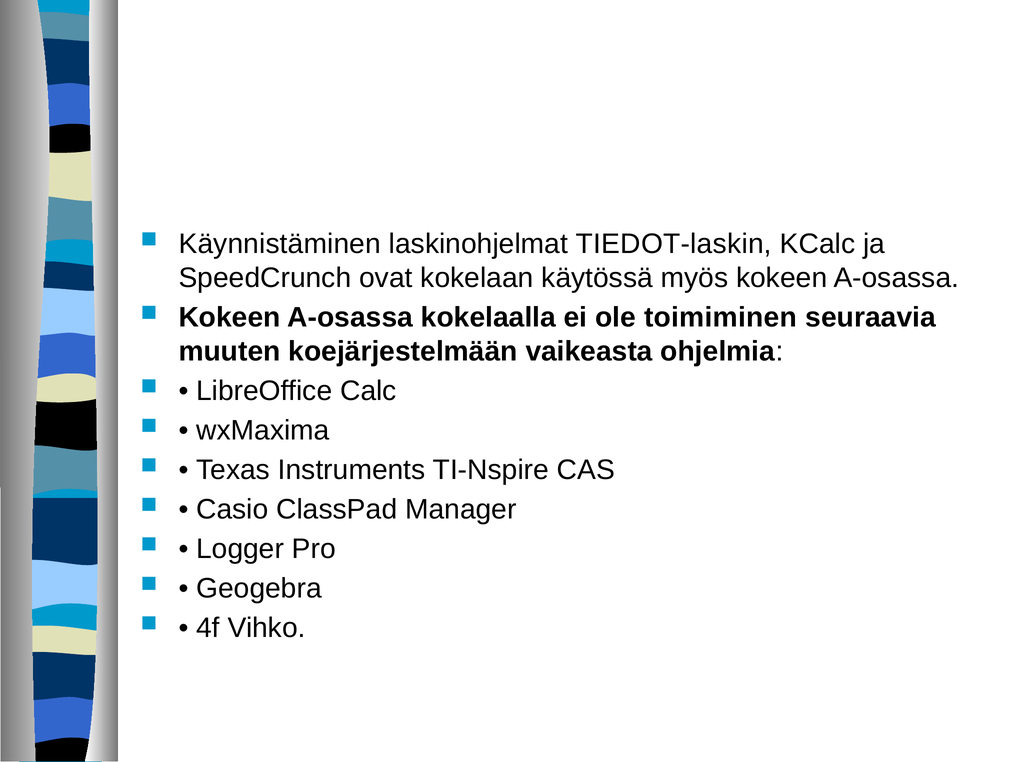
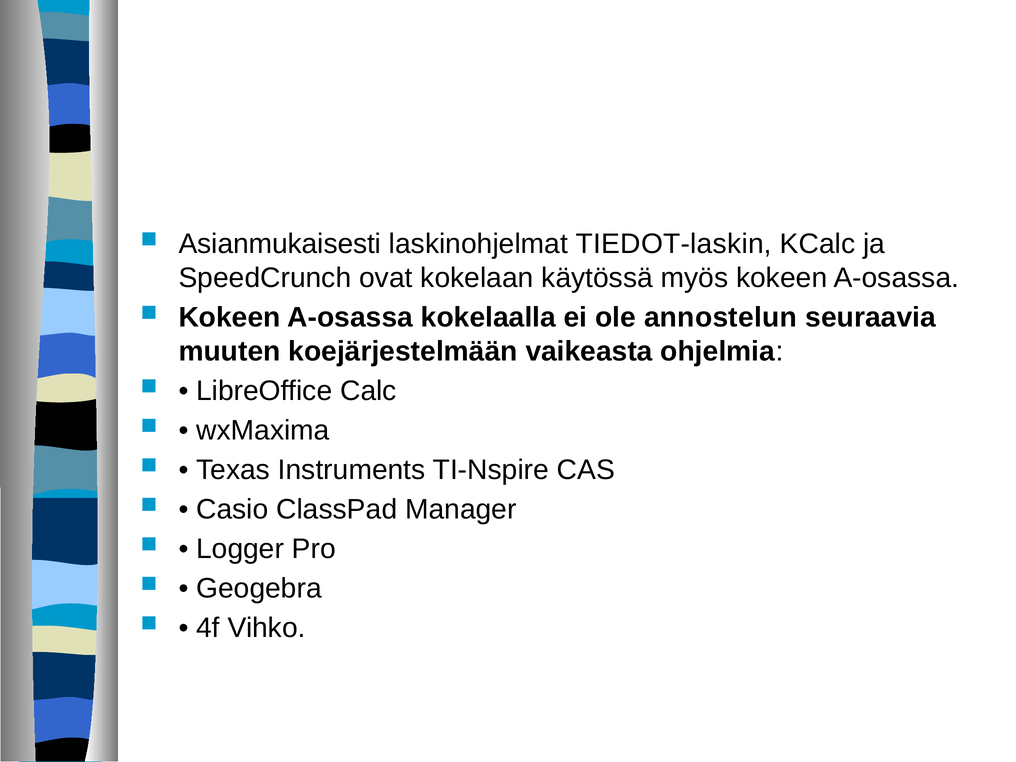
Käynnistäminen: Käynnistäminen -> Asianmukaisesti
toimiminen: toimiminen -> annostelun
